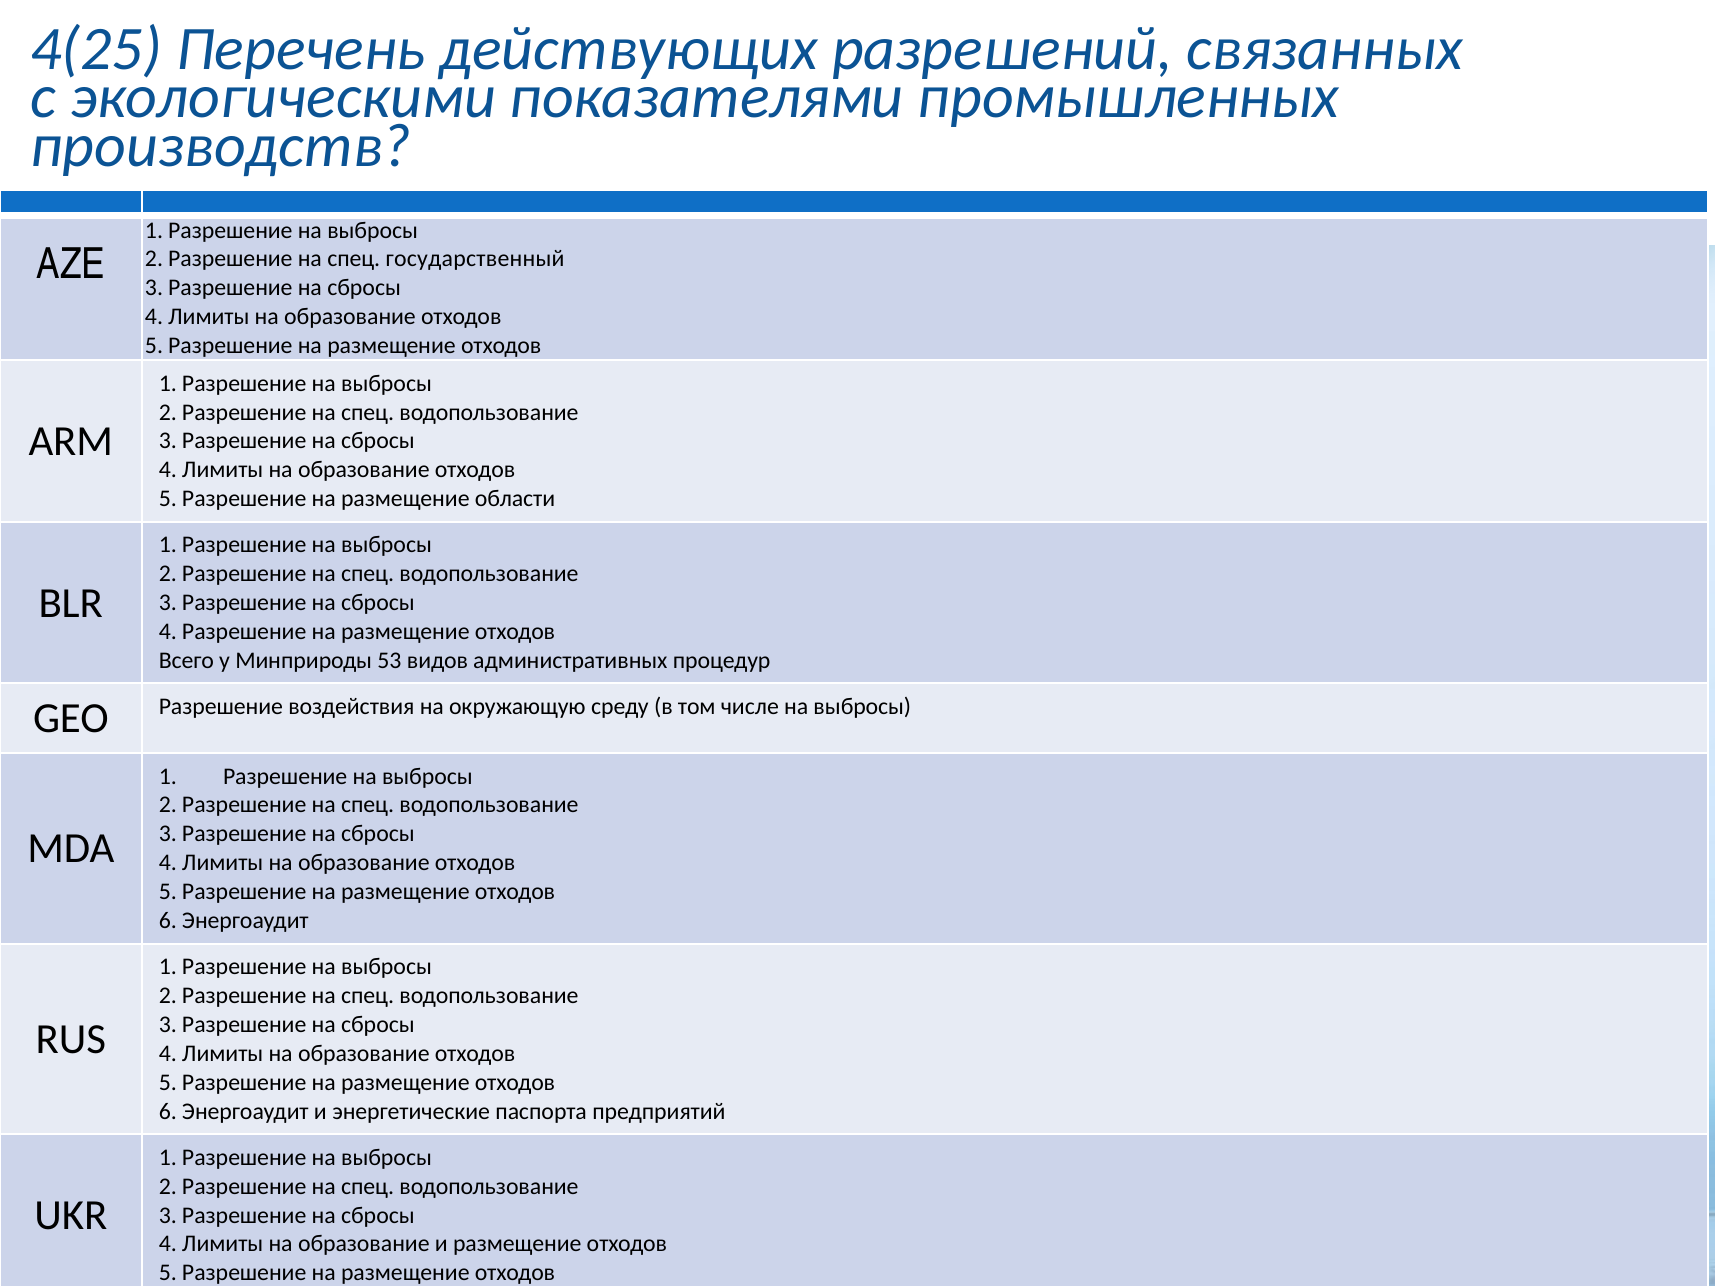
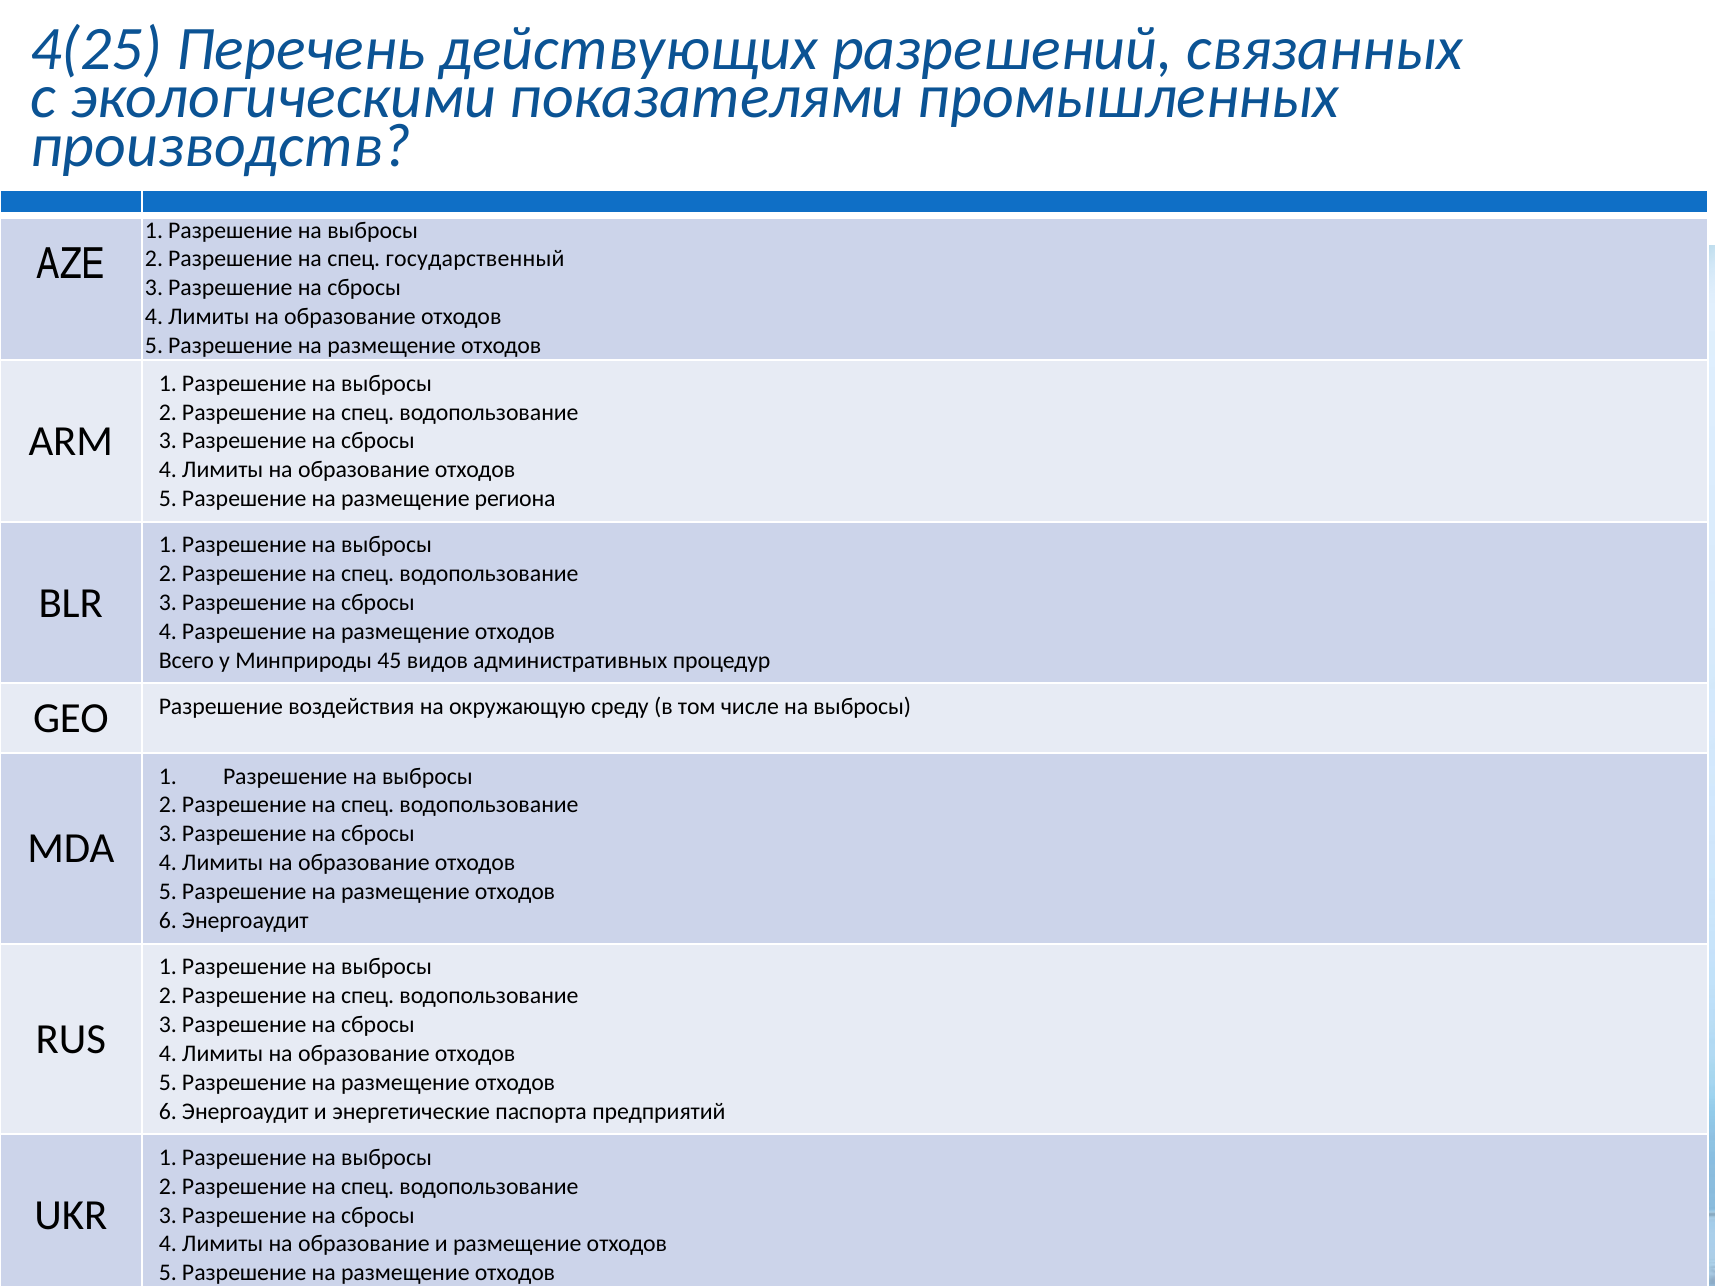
области: области -> региона
53: 53 -> 45
